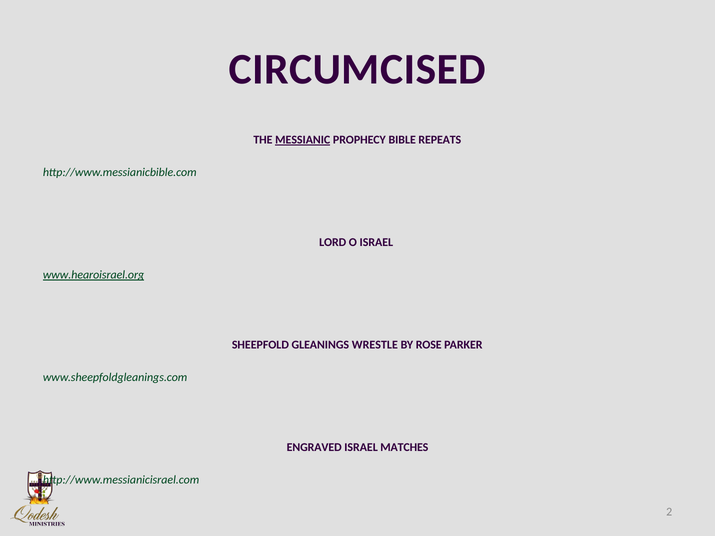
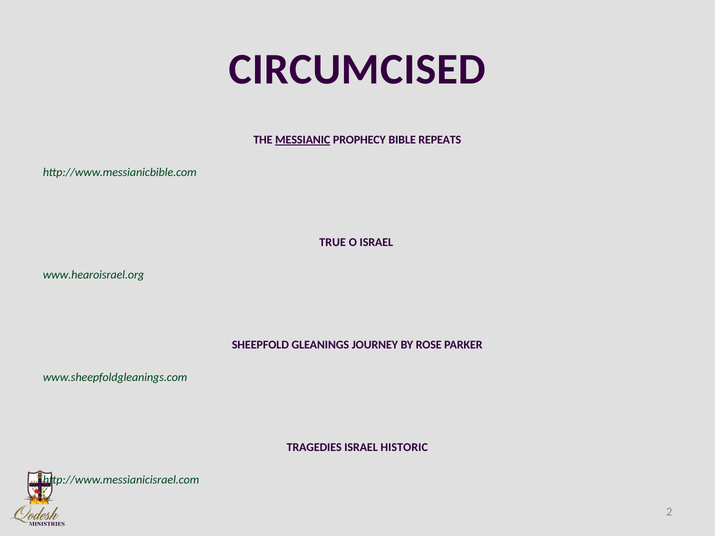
LORD: LORD -> TRUE
www.hearoisrael.org underline: present -> none
WRESTLE: WRESTLE -> JOURNEY
ENGRAVED: ENGRAVED -> TRAGEDIES
MATCHES: MATCHES -> HISTORIC
